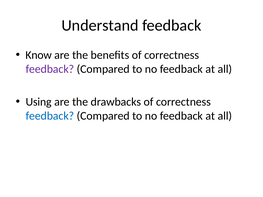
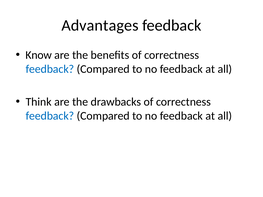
Understand: Understand -> Advantages
feedback at (50, 69) colour: purple -> blue
Using: Using -> Think
